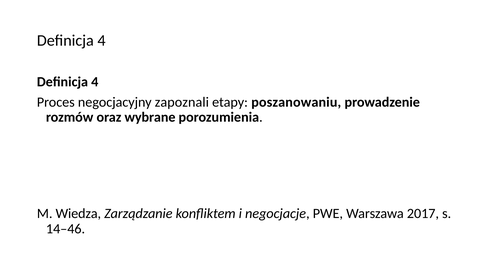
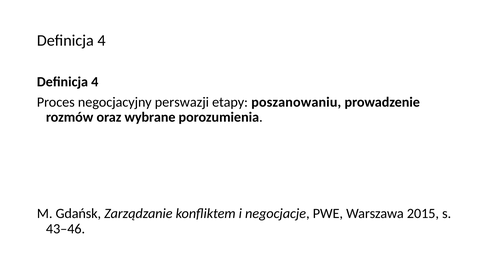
zapoznali: zapoznali -> perswazji
Wiedza: Wiedza -> Gdańsk
2017: 2017 -> 2015
14–46: 14–46 -> 43–46
